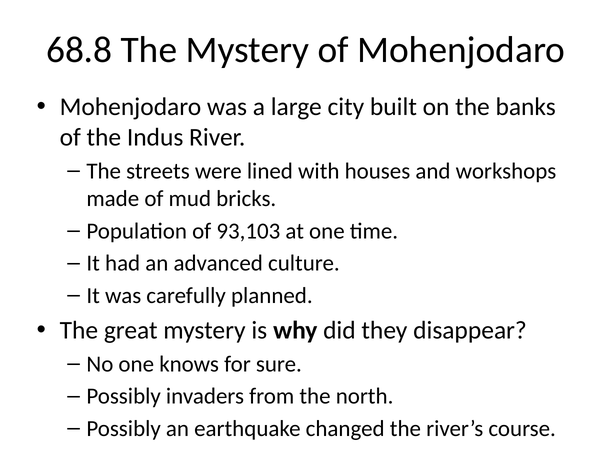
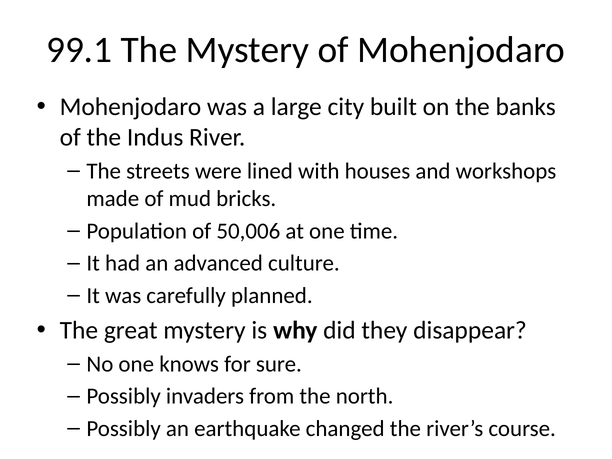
68.8: 68.8 -> 99.1
93,103: 93,103 -> 50,006
